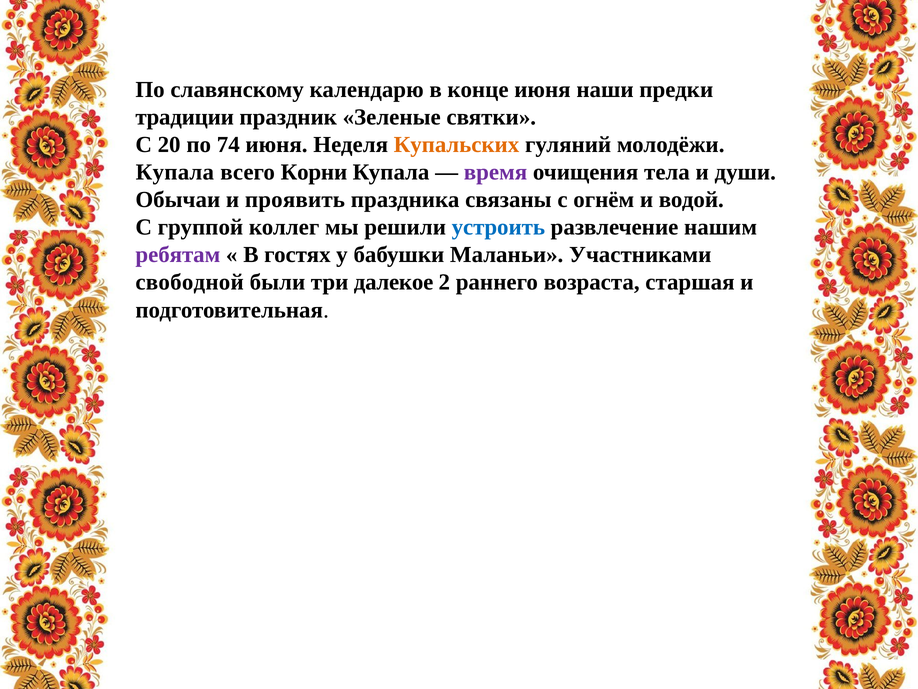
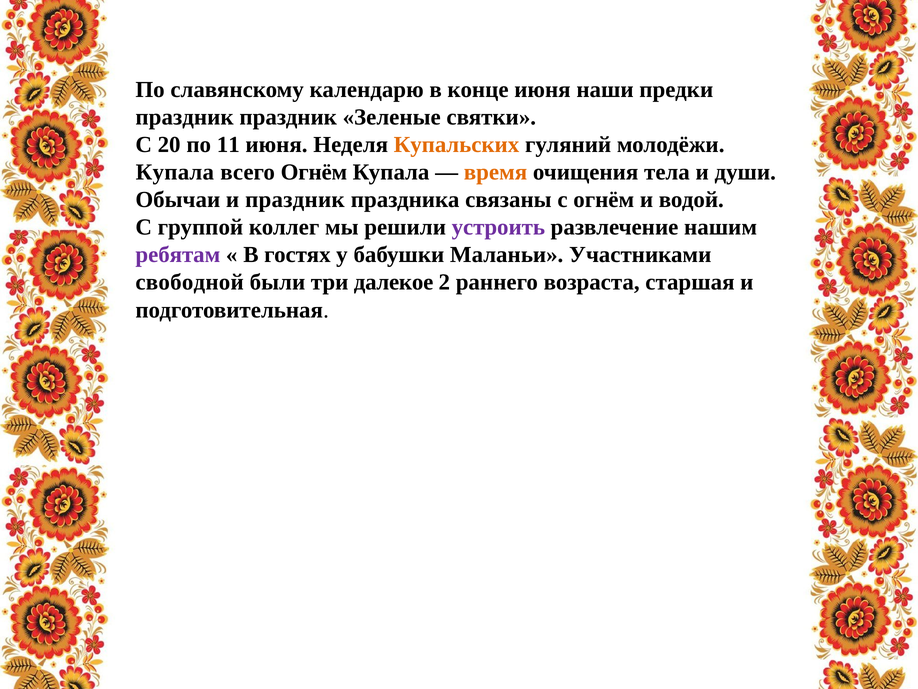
традиции at (185, 117): традиции -> праздник
74: 74 -> 11
всего Корни: Корни -> Огнём
время colour: purple -> orange
и проявить: проявить -> праздник
устроить colour: blue -> purple
